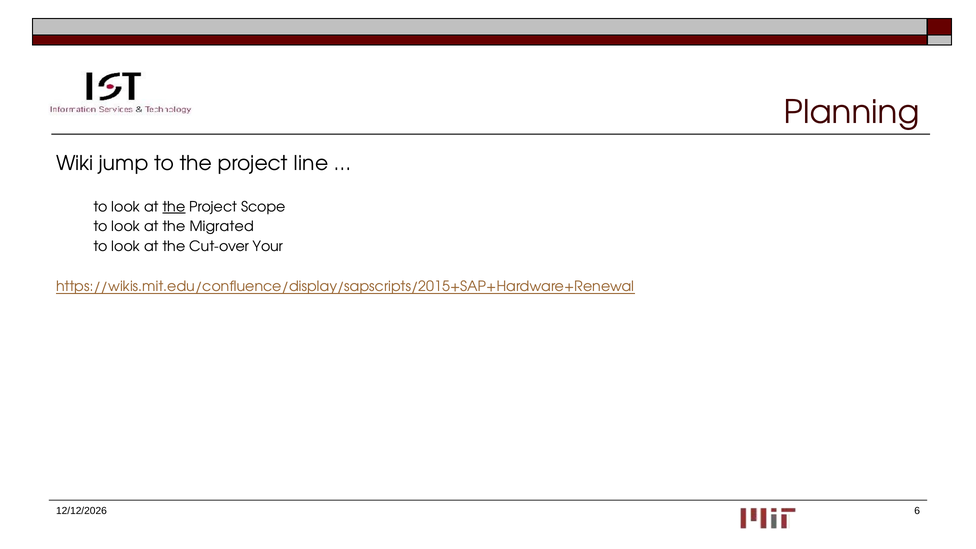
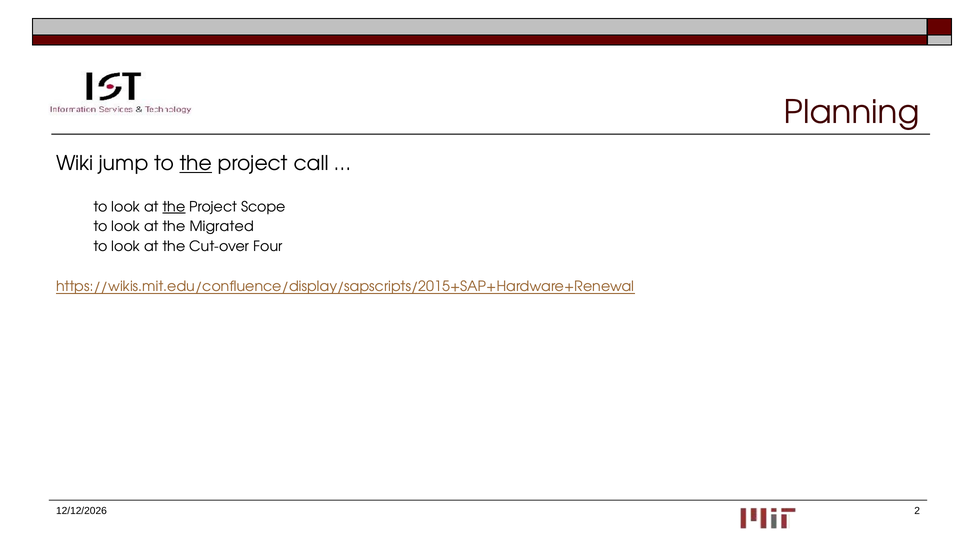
the at (196, 164) underline: none -> present
line: line -> call
Your: Your -> Four
6: 6 -> 2
